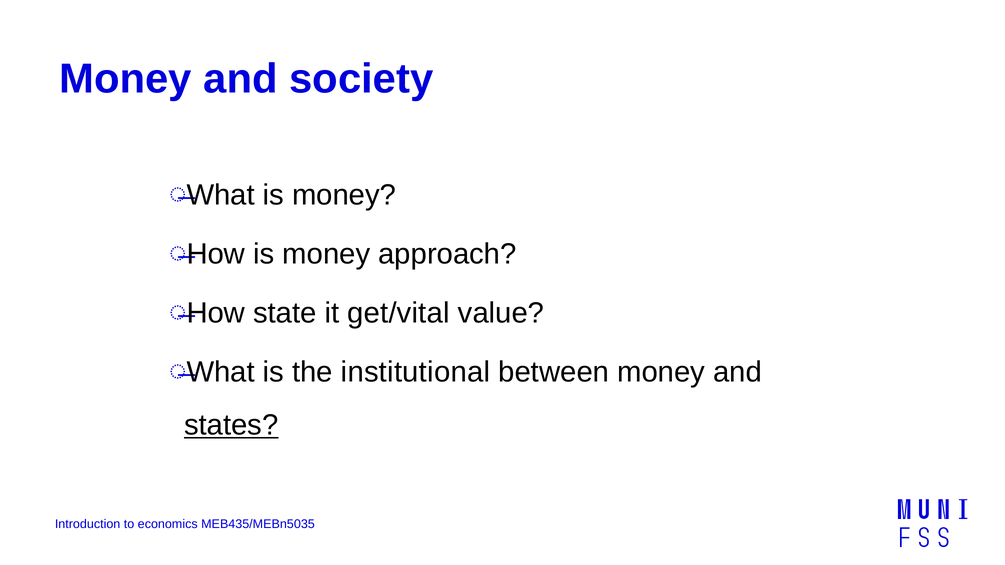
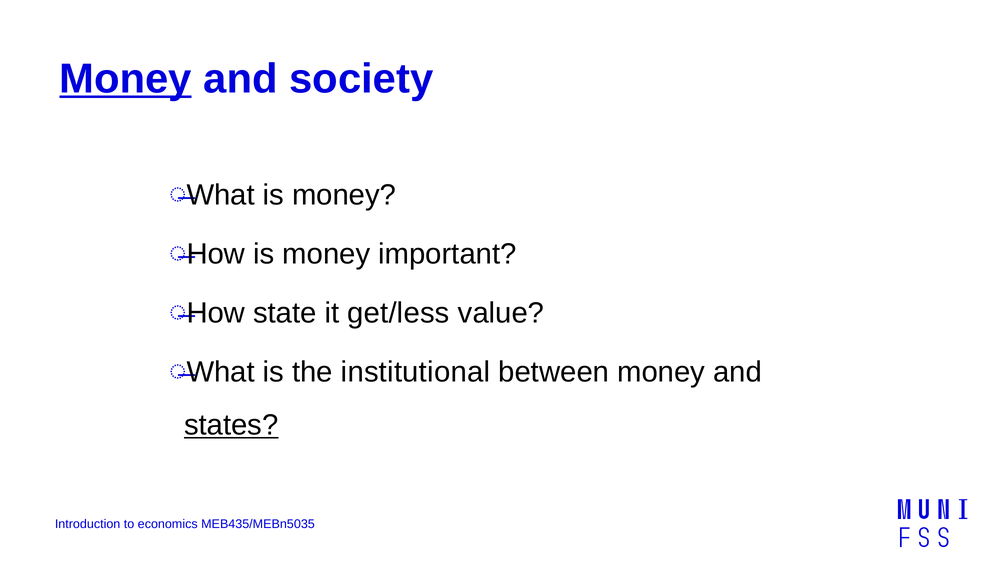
Money at (126, 79) underline: none -> present
approach: approach -> important
get/vital: get/vital -> get/less
